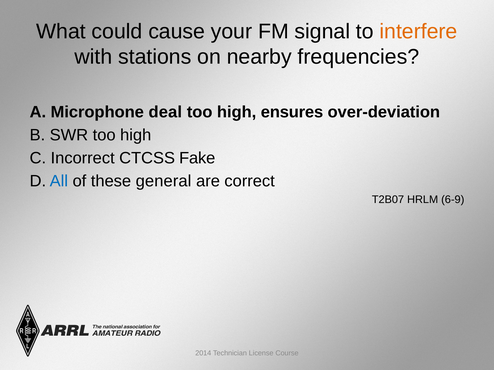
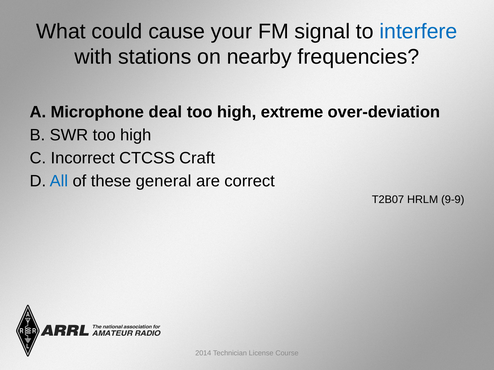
interfere colour: orange -> blue
ensures: ensures -> extreme
Fake: Fake -> Craft
6-9: 6-9 -> 9-9
